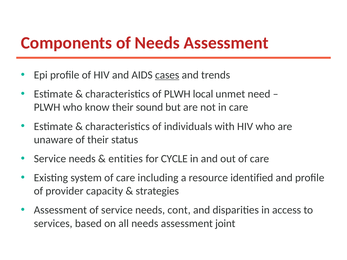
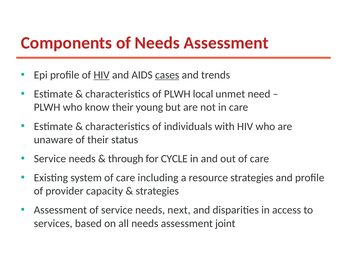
HIV at (102, 75) underline: none -> present
sound: sound -> young
entities: entities -> through
resource identified: identified -> strategies
cont: cont -> next
